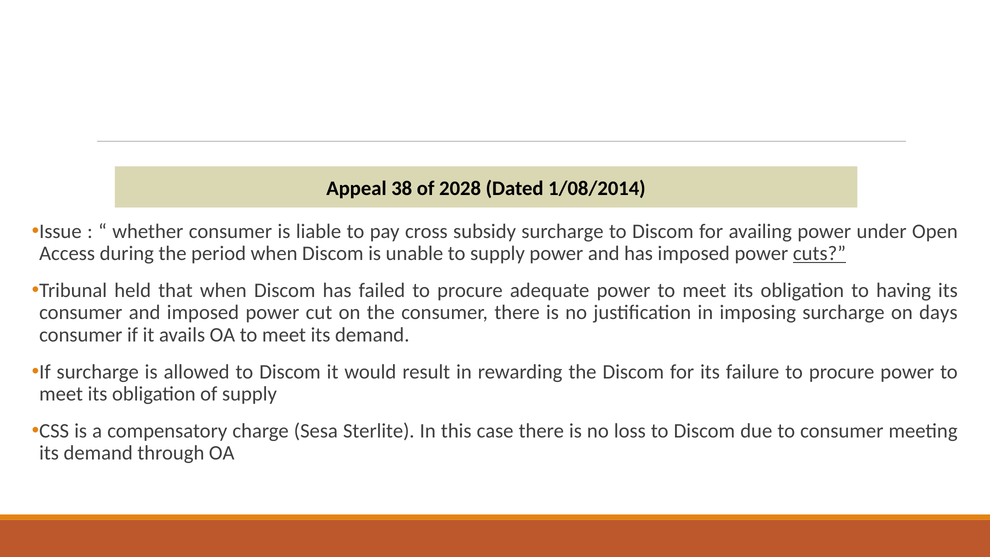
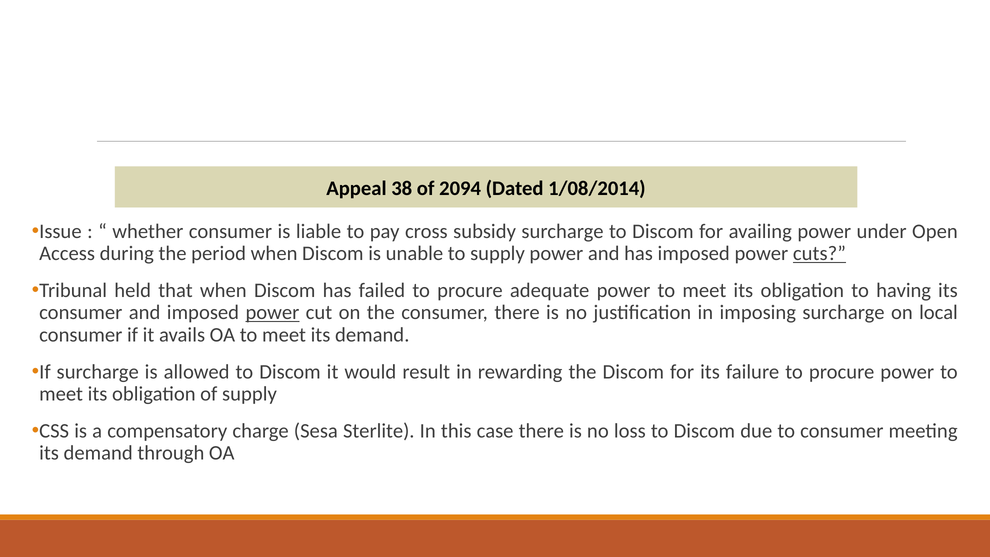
2028: 2028 -> 2094
power at (272, 313) underline: none -> present
days: days -> local
